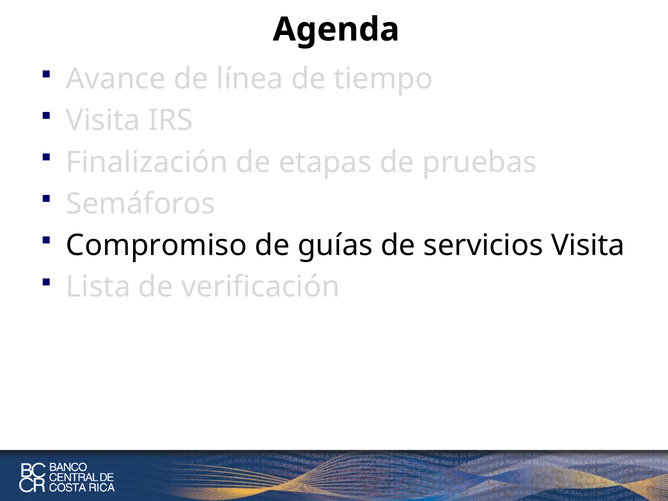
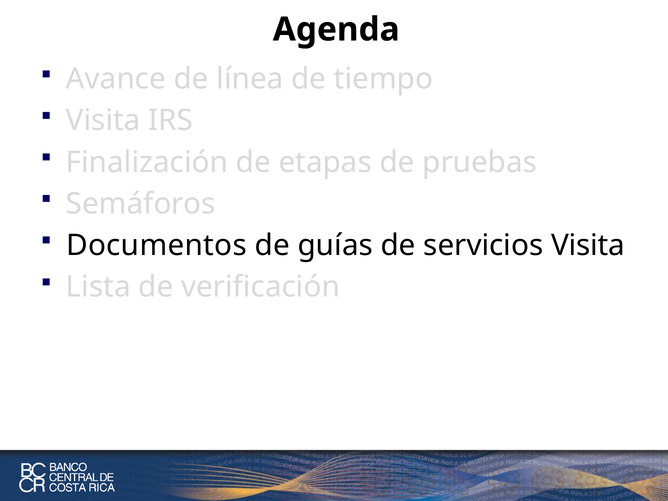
Compromiso: Compromiso -> Documentos
